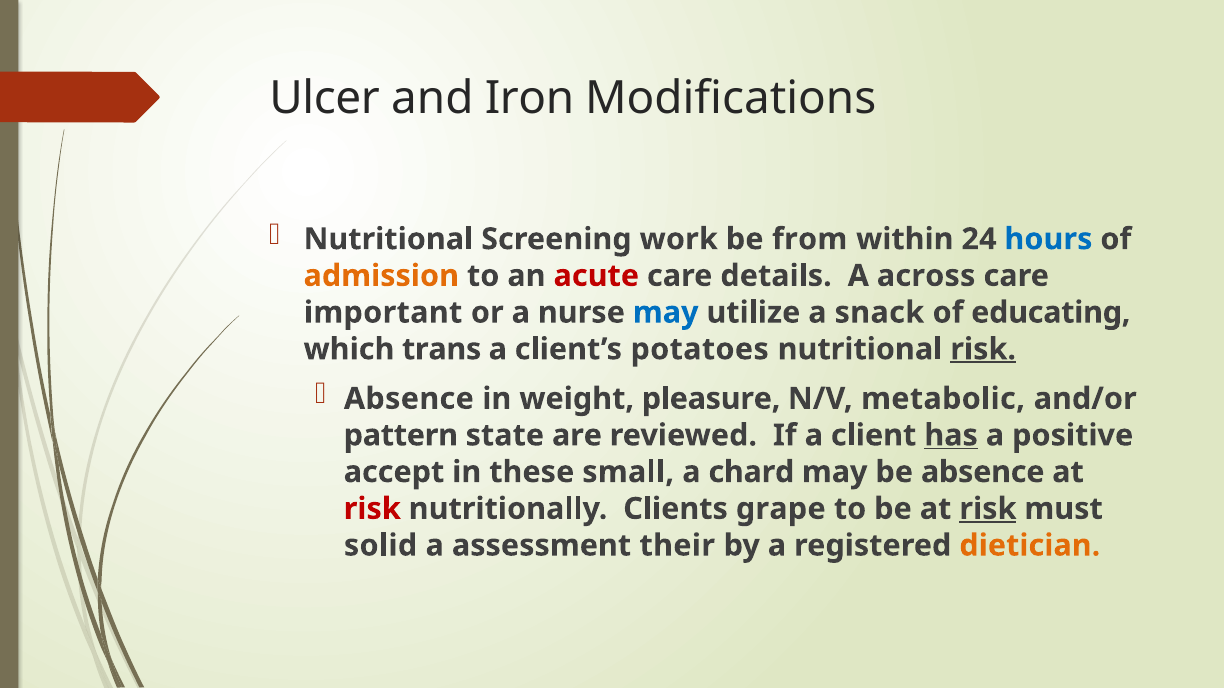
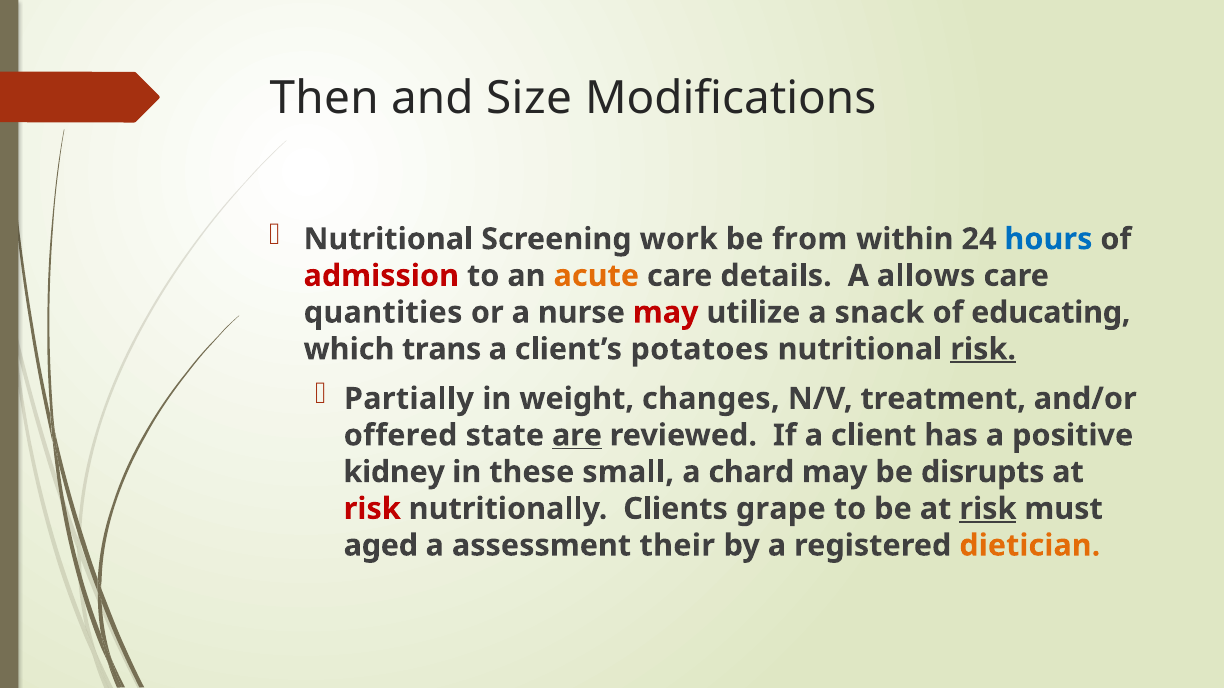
Ulcer: Ulcer -> Then
Iron: Iron -> Size
admission colour: orange -> red
acute colour: red -> orange
across: across -> allows
important: important -> quantities
may at (666, 313) colour: blue -> red
Absence at (409, 399): Absence -> Partially
pleasure: pleasure -> changes
metabolic: metabolic -> treatment
pattern: pattern -> offered
are underline: none -> present
has underline: present -> none
accept: accept -> kidney
be absence: absence -> disrupts
solid: solid -> aged
